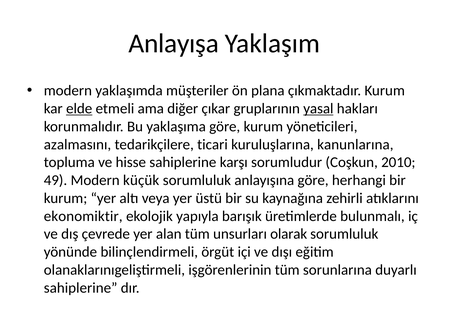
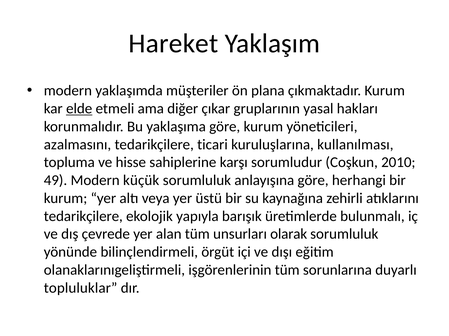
Anlayışa: Anlayışa -> Hareket
yasal underline: present -> none
kanunlarına: kanunlarına -> kullanılması
ekonomiktir at (83, 217): ekonomiktir -> tedarikçilere
sahiplerine at (81, 288): sahiplerine -> topluluklar
